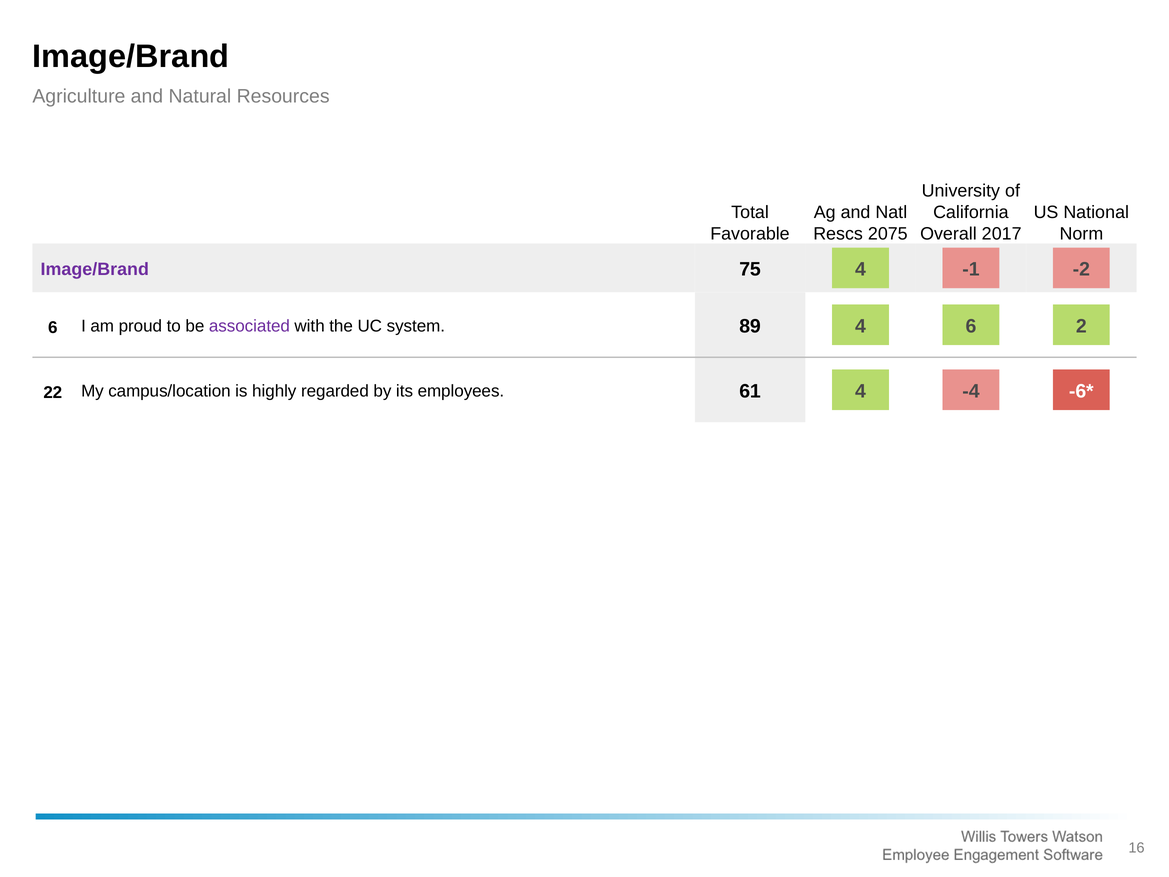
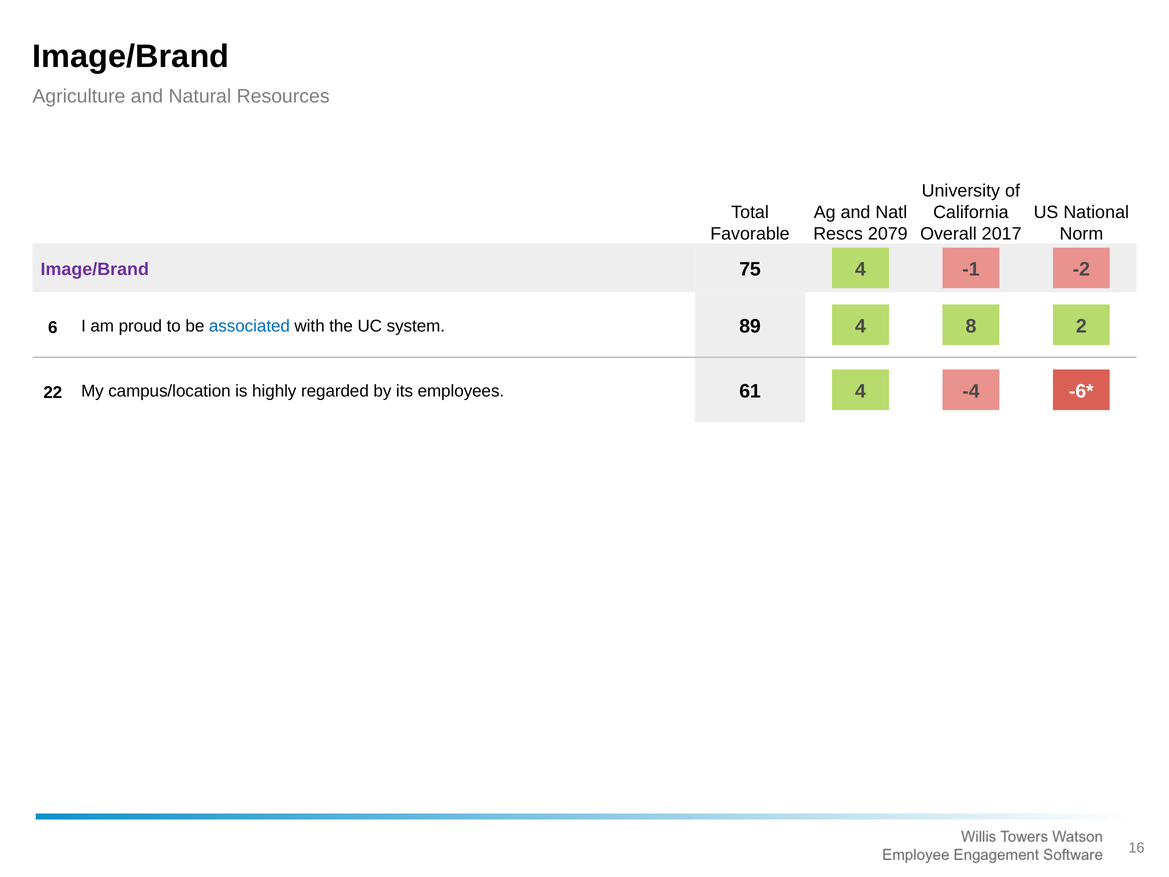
2075: 2075 -> 2079
associated colour: purple -> blue
4 6: 6 -> 8
